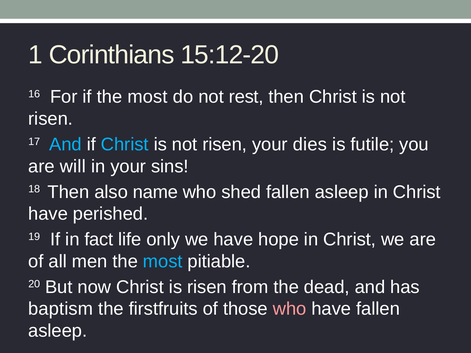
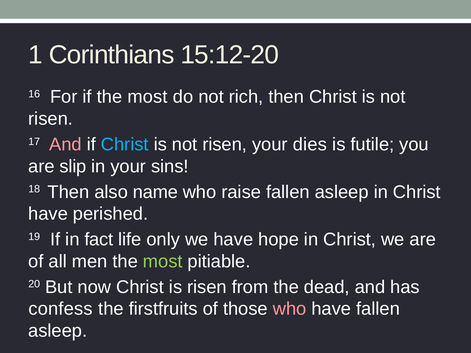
rest: rest -> rich
And at (65, 145) colour: light blue -> pink
will: will -> slip
shed: shed -> raise
most at (163, 262) colour: light blue -> light green
baptism: baptism -> confess
